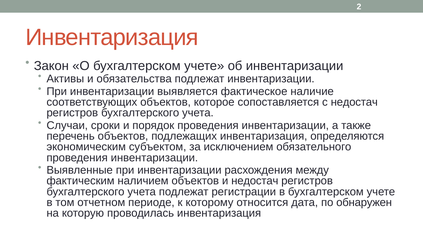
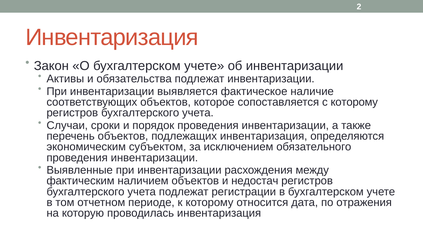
с недостач: недостач -> которому
обнаружен: обнаружен -> отражения
